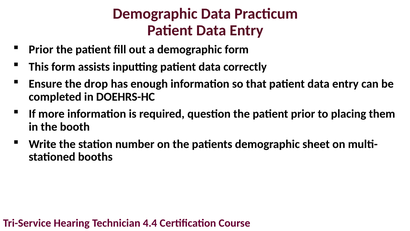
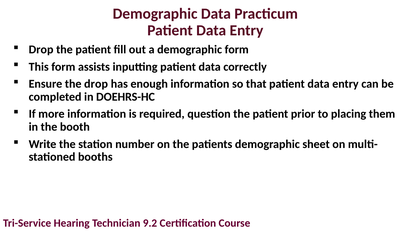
Prior at (41, 49): Prior -> Drop
4.4: 4.4 -> 9.2
